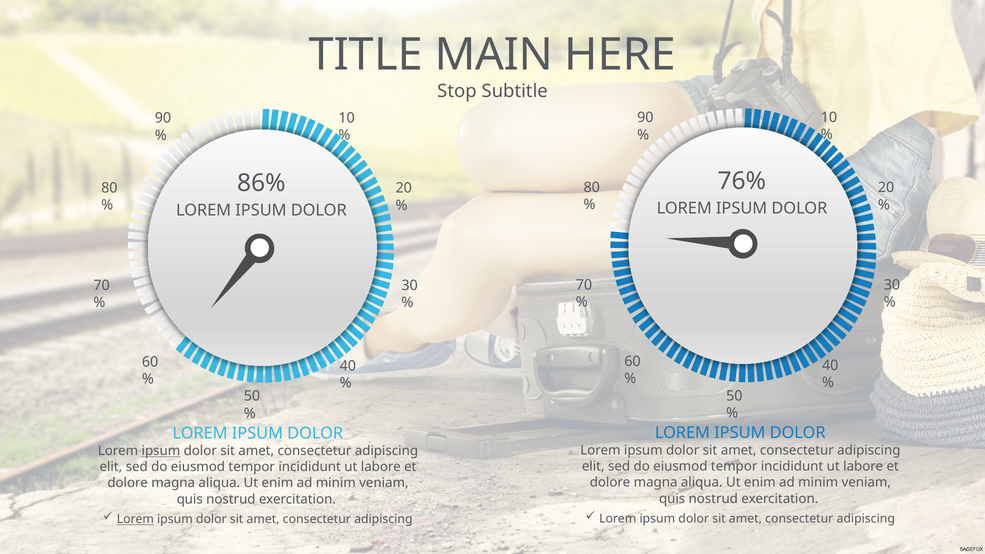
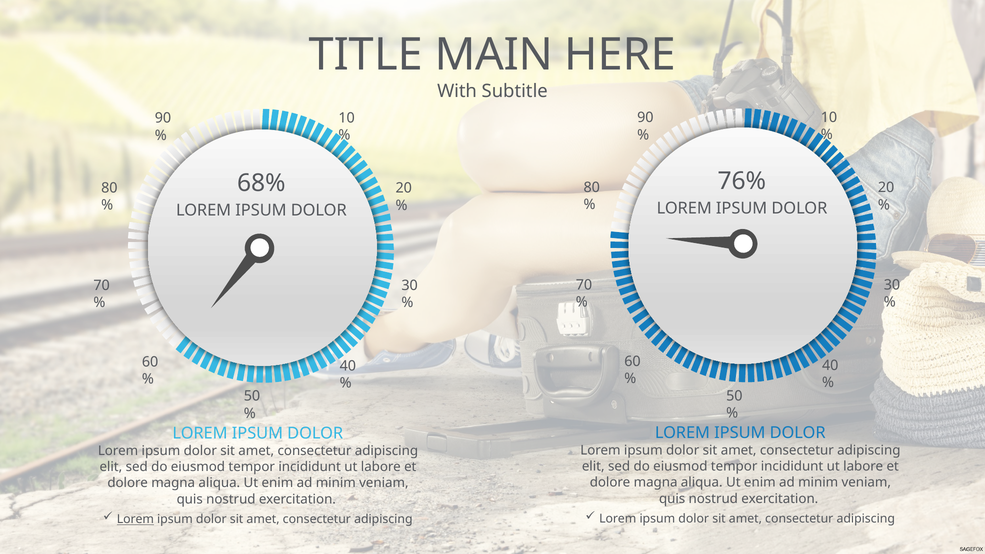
Stop: Stop -> With
86%: 86% -> 68%
ipsum at (161, 451) underline: present -> none
